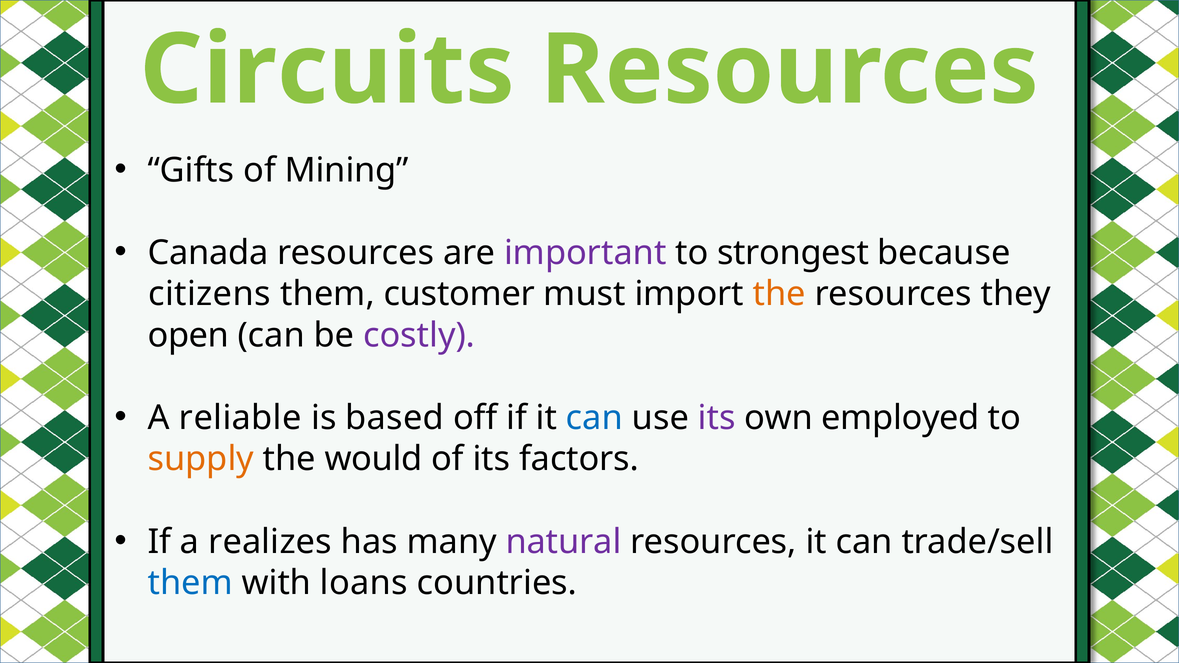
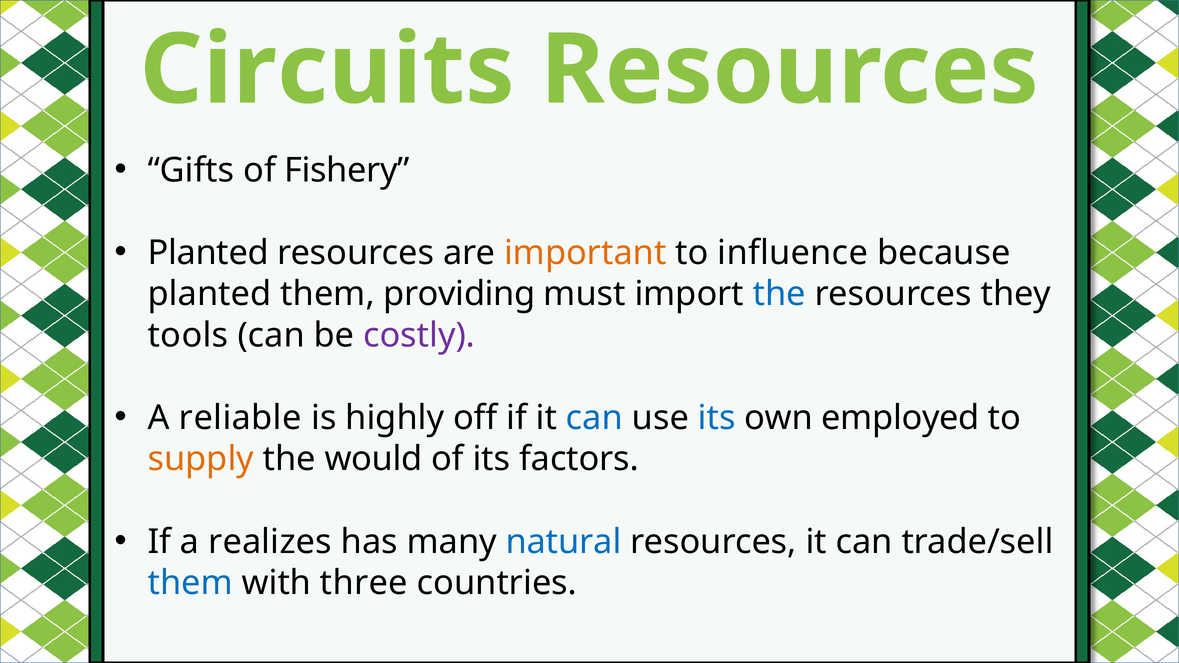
Mining: Mining -> Fishery
Canada at (208, 253): Canada -> Planted
important colour: purple -> orange
strongest: strongest -> influence
citizens at (209, 294): citizens -> planted
customer: customer -> providing
the at (779, 294) colour: orange -> blue
open: open -> tools
based: based -> highly
its at (717, 418) colour: purple -> blue
natural colour: purple -> blue
loans: loans -> three
